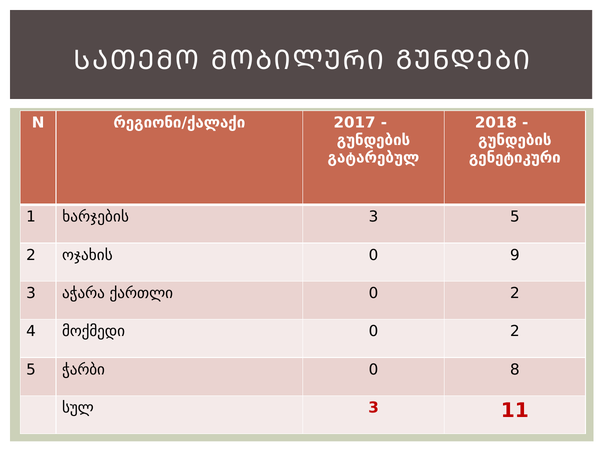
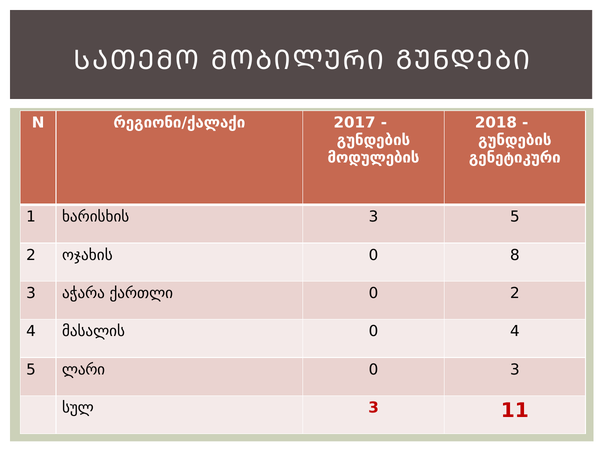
გატარებულ: გატარებულ -> მოდულების
ხარჯების: ხარჯების -> ხარისხის
9: 9 -> 8
მოქმედი: მოქმედი -> მასალის
2 at (515, 331): 2 -> 4
ჭარბი: ჭარბი -> ლარი
0 8: 8 -> 3
